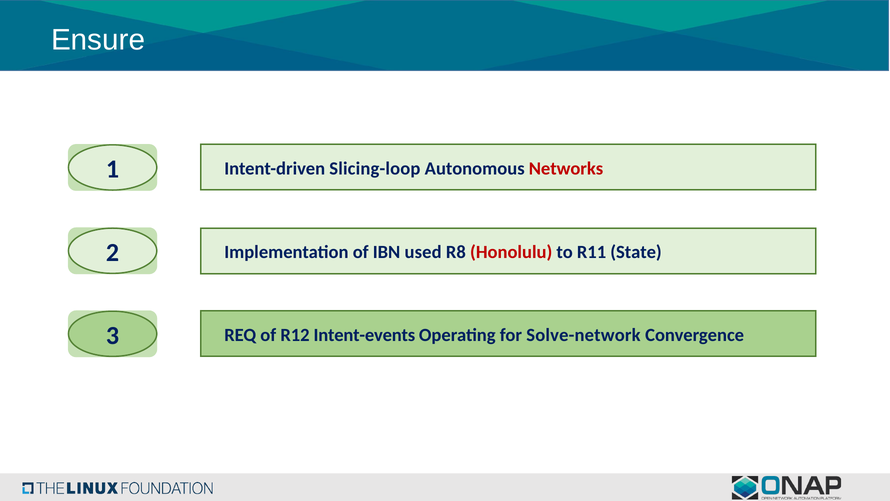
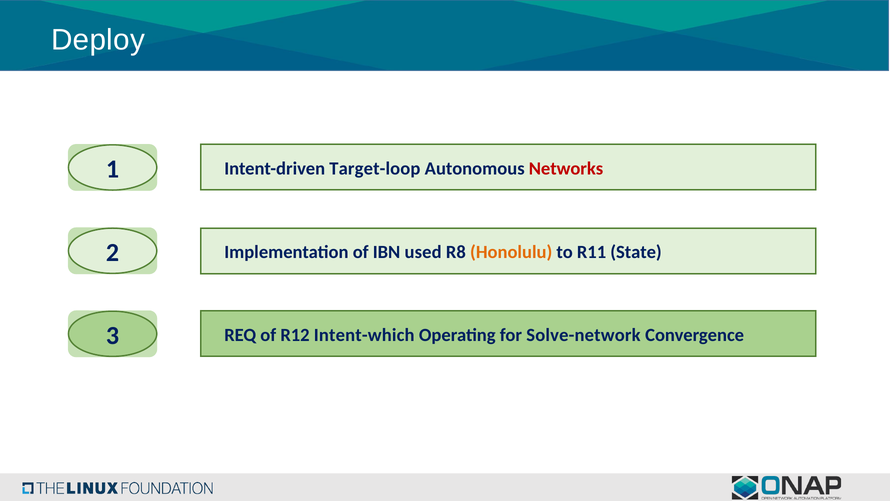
Ensure: Ensure -> Deploy
Slicing-loop: Slicing-loop -> Target-loop
Honolulu colour: red -> orange
Intent-events: Intent-events -> Intent-which
